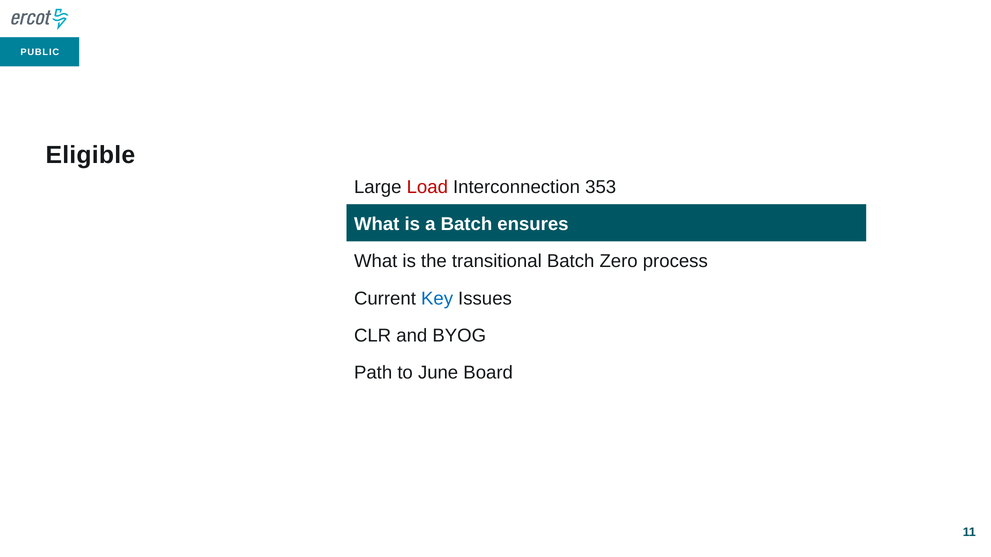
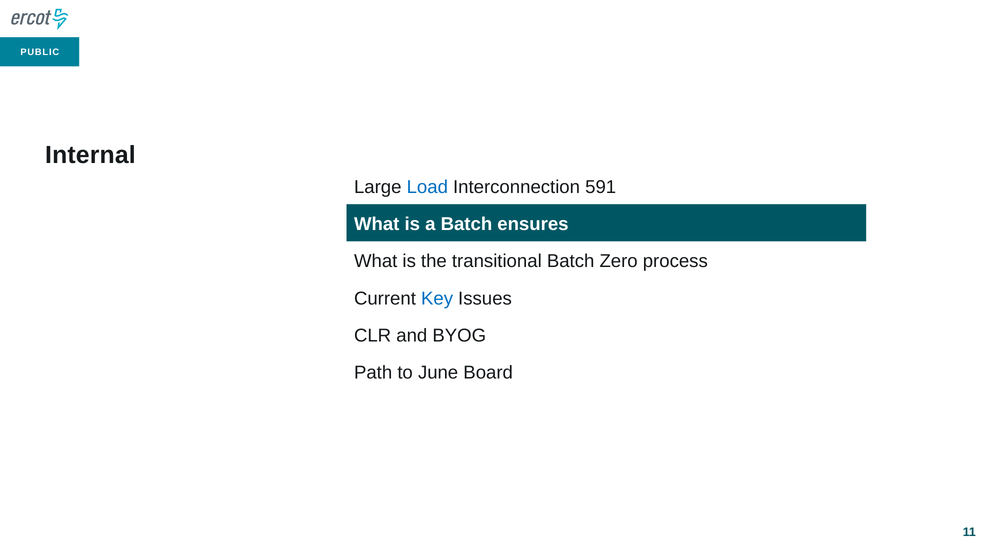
Eligible: Eligible -> Internal
Load colour: red -> blue
353: 353 -> 591
